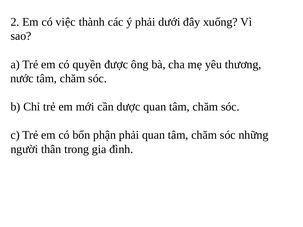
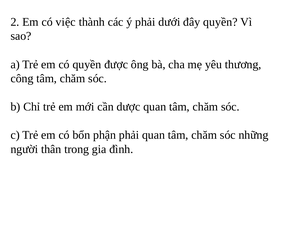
đây xuống: xuống -> quyền
nước: nước -> công
